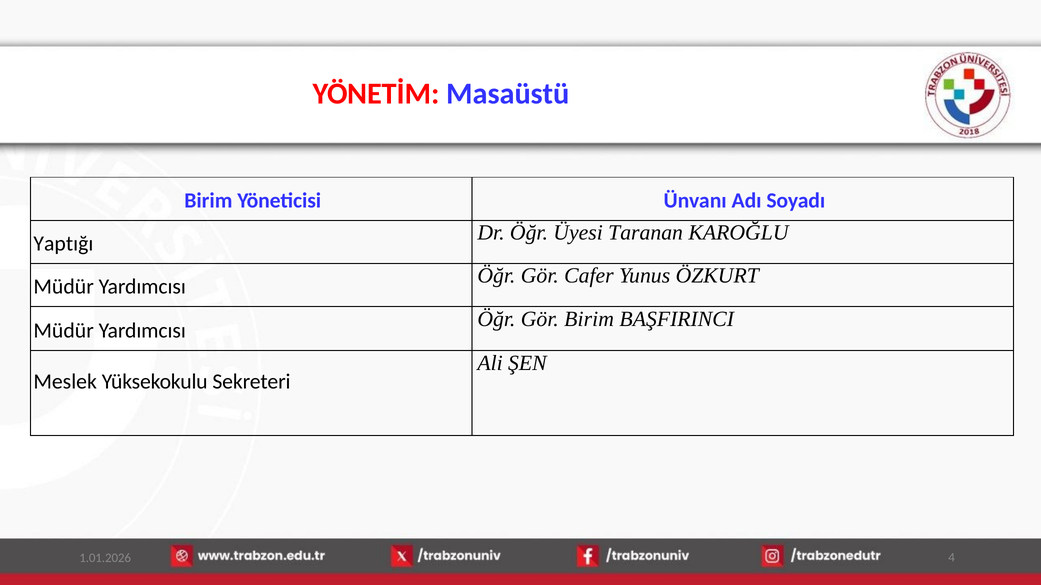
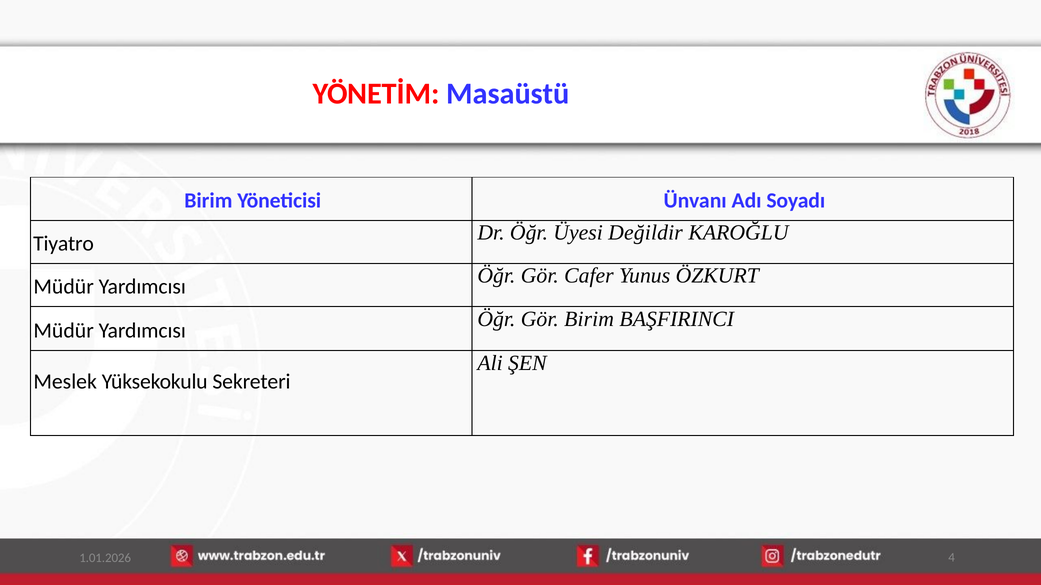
Taranan: Taranan -> Değildir
Yaptığı: Yaptığı -> Tiyatro
